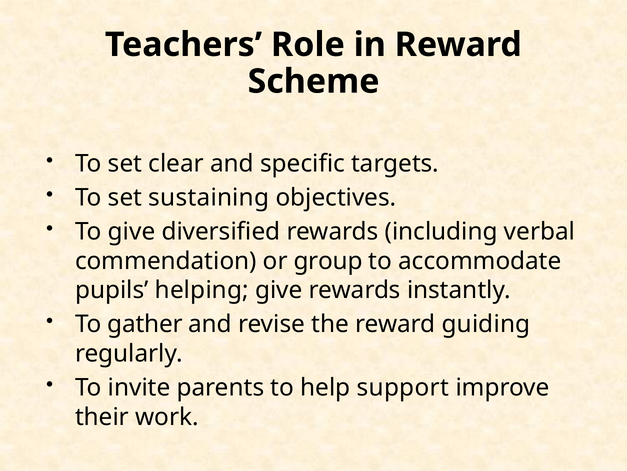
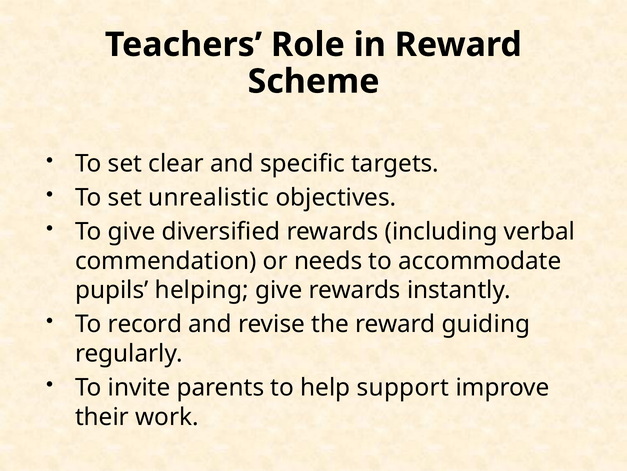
sustaining: sustaining -> unrealistic
group: group -> needs
gather: gather -> record
